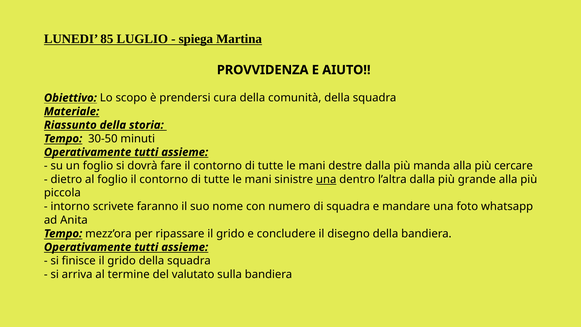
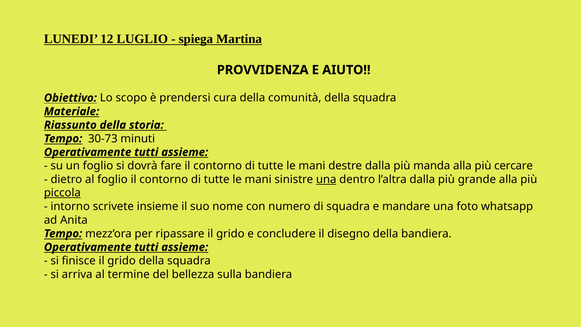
85: 85 -> 12
30-50: 30-50 -> 30-73
piccola underline: none -> present
faranno: faranno -> insieme
valutato: valutato -> bellezza
